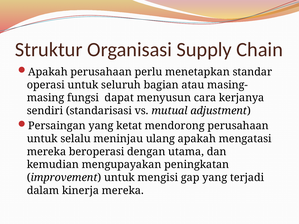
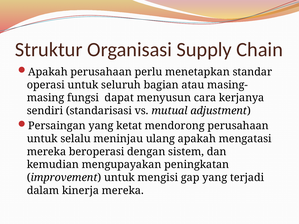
utama: utama -> sistem
